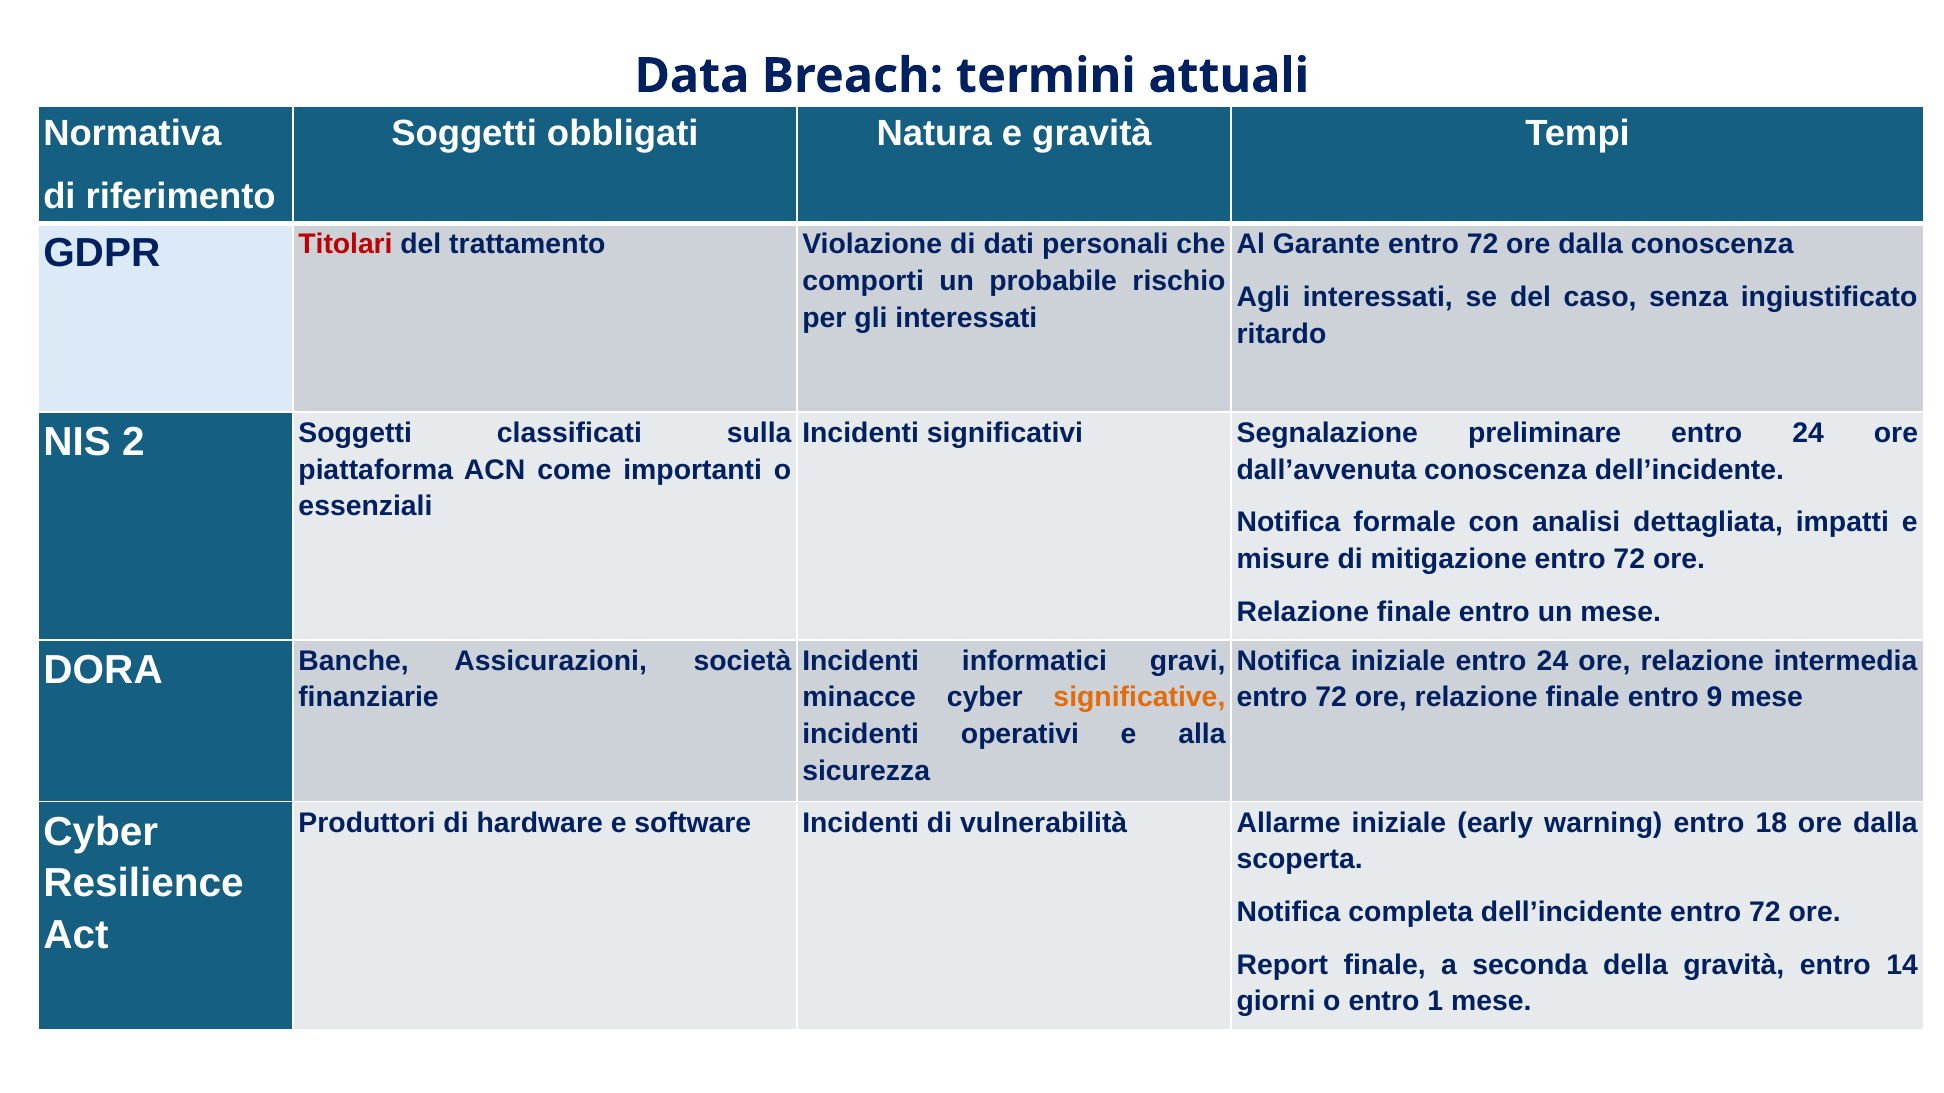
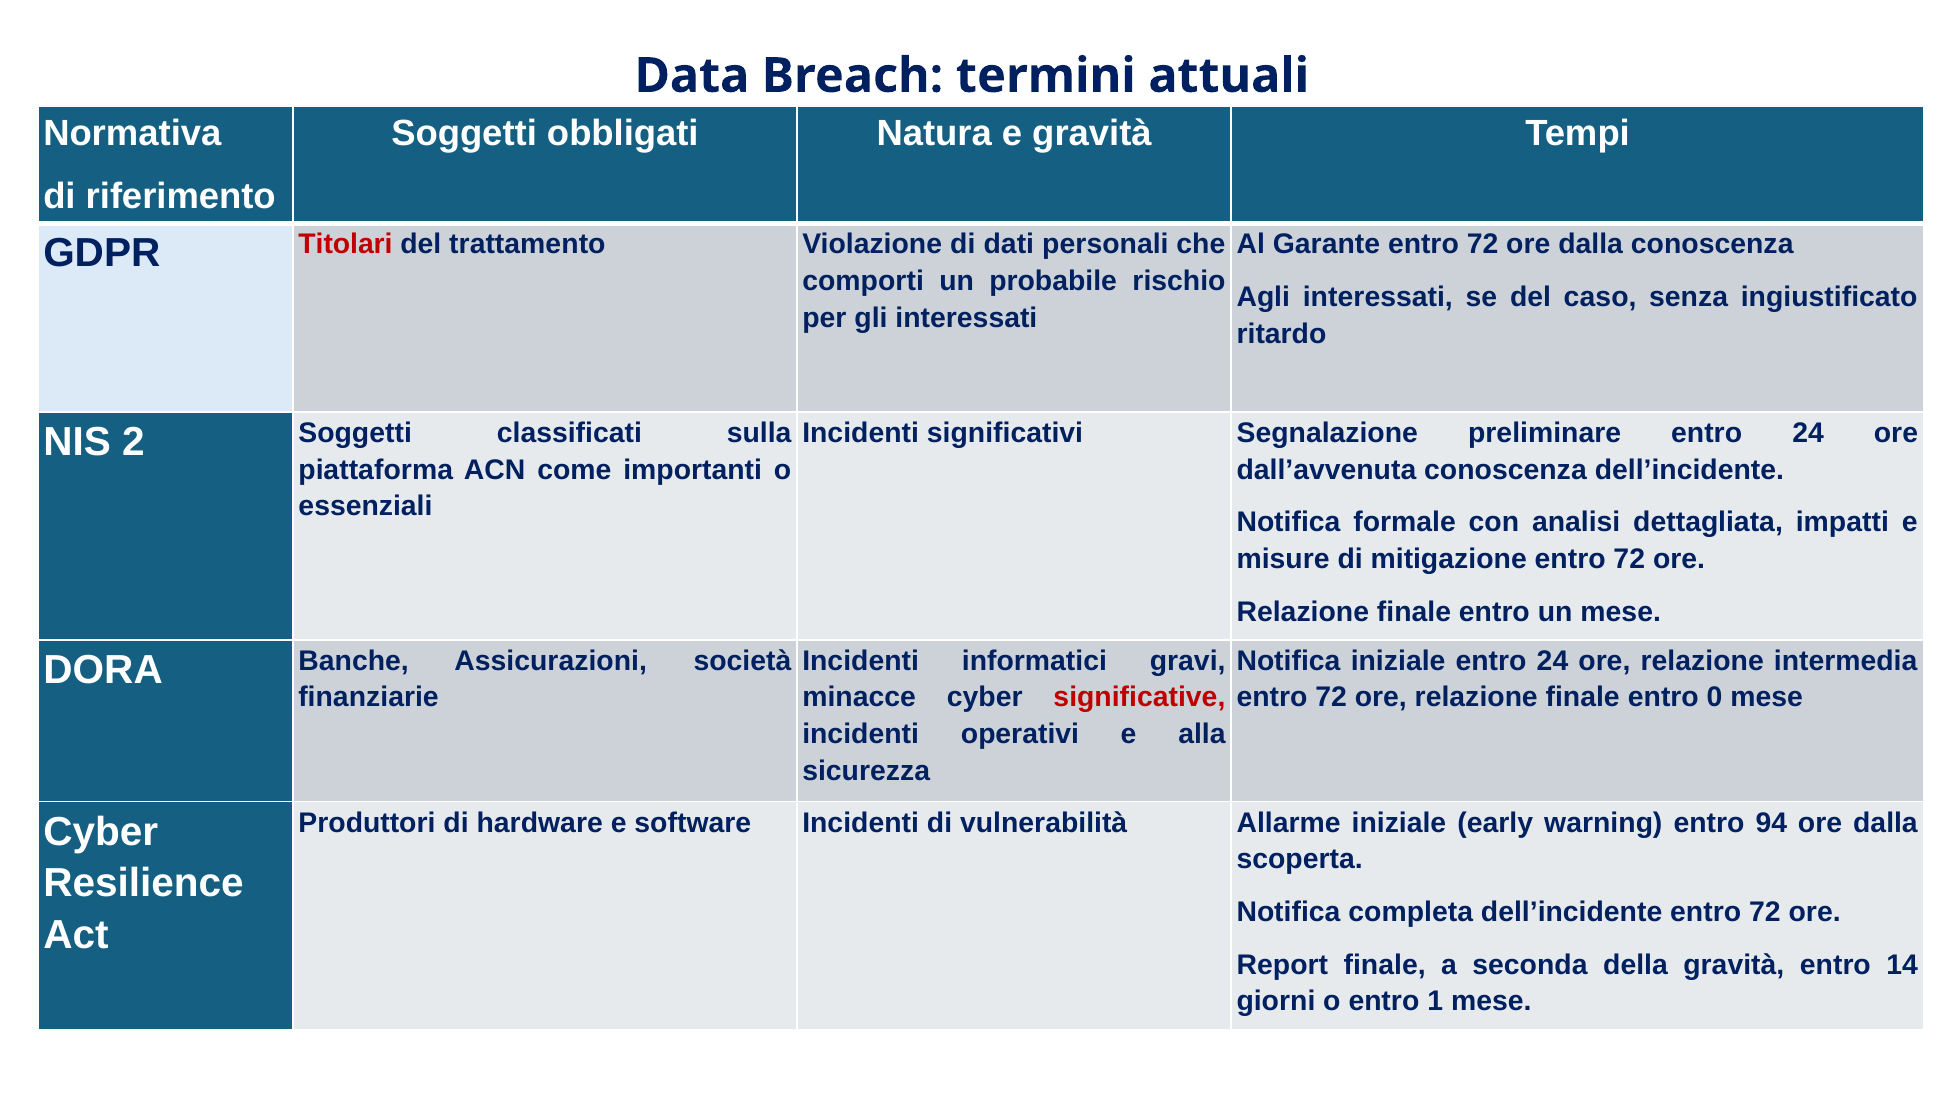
significative colour: orange -> red
9: 9 -> 0
18: 18 -> 94
